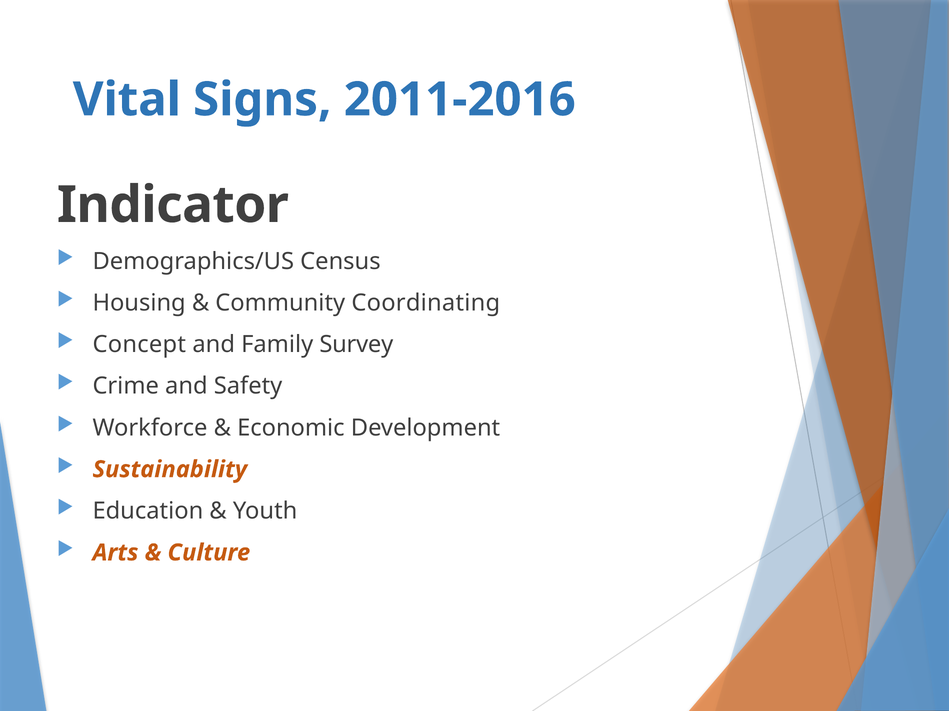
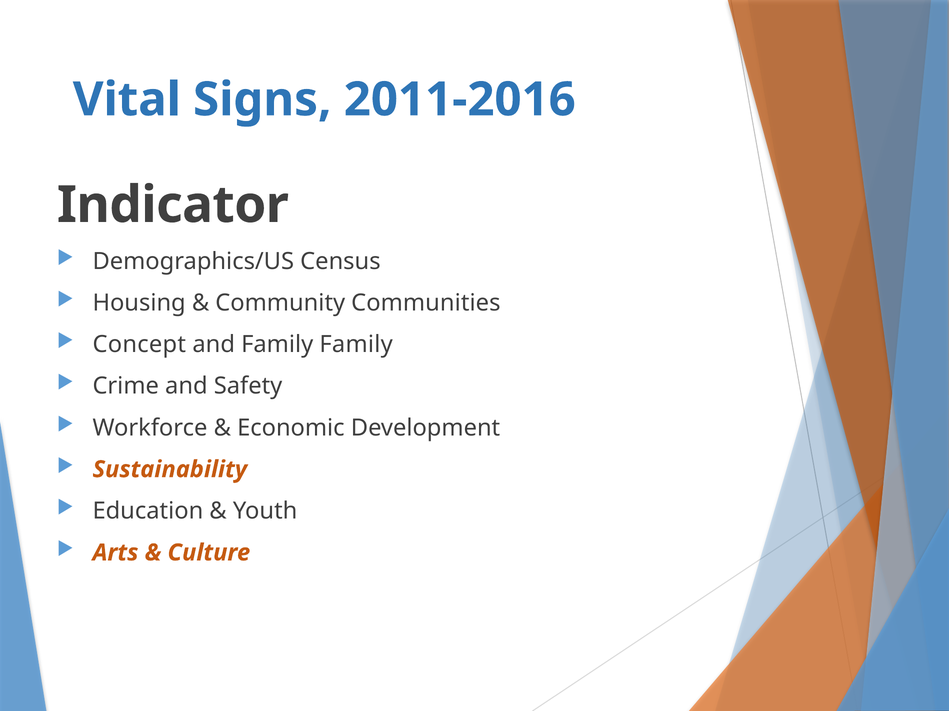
Coordinating: Coordinating -> Communities
Family Survey: Survey -> Family
